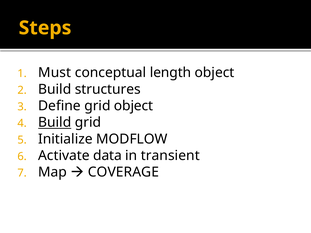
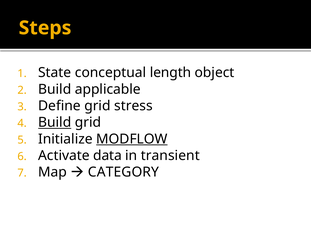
Must: Must -> State
structures: structures -> applicable
grid object: object -> stress
MODFLOW underline: none -> present
COVERAGE: COVERAGE -> CATEGORY
